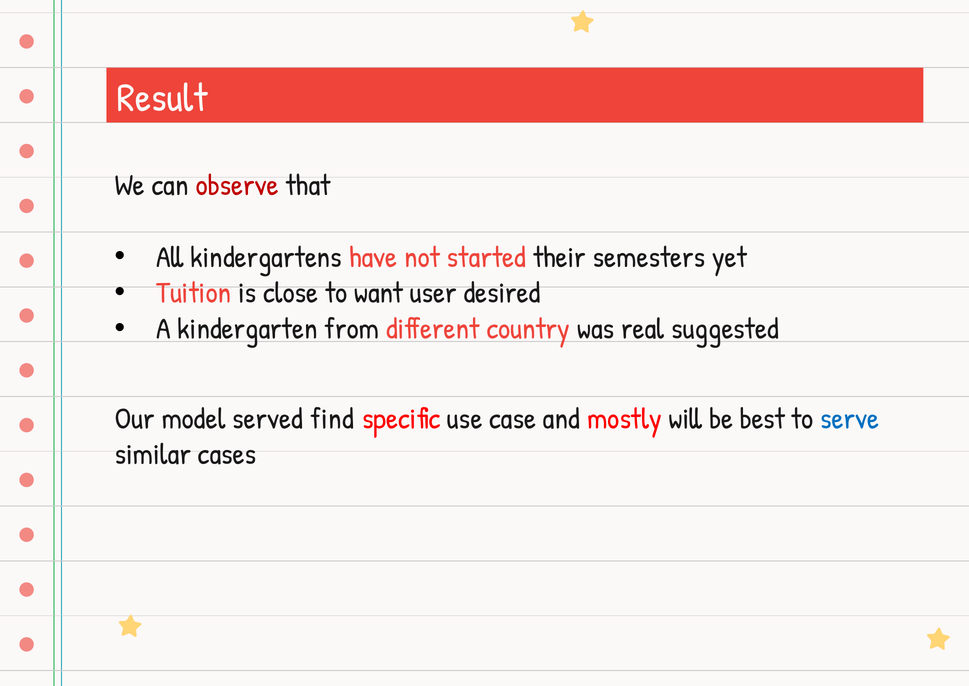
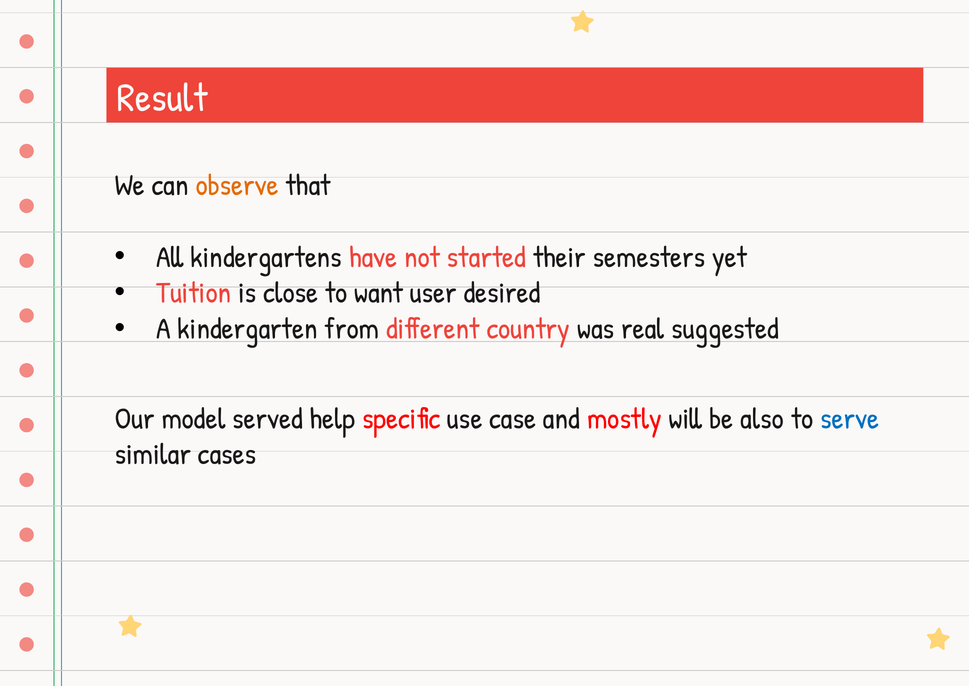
observe colour: red -> orange
find: find -> help
best: best -> also
